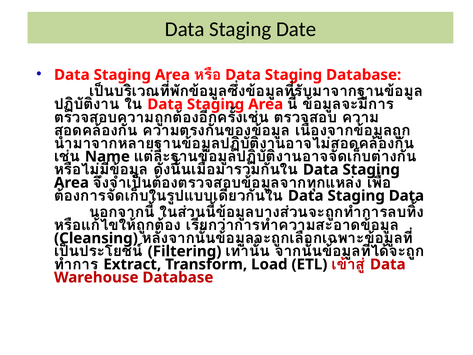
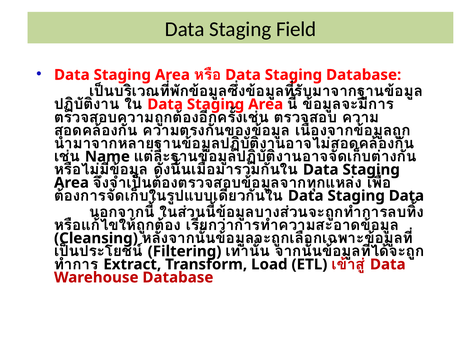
Date: Date -> Field
